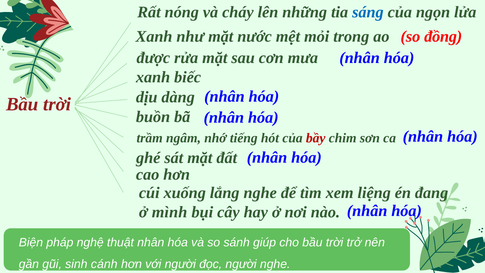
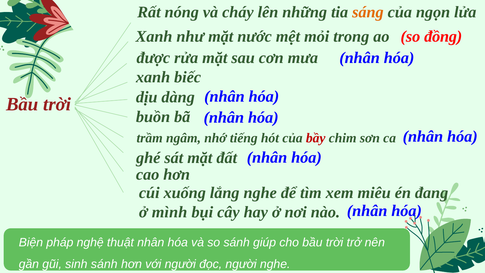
sáng colour: blue -> orange
liệng: liệng -> miêu
sinh cánh: cánh -> sánh
